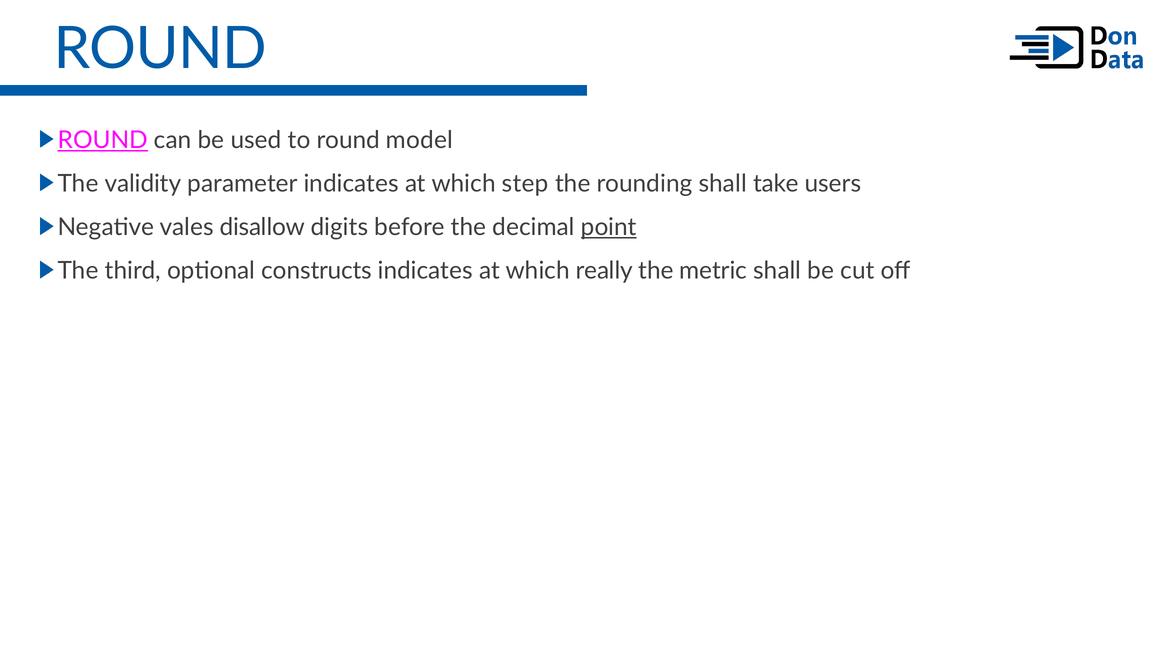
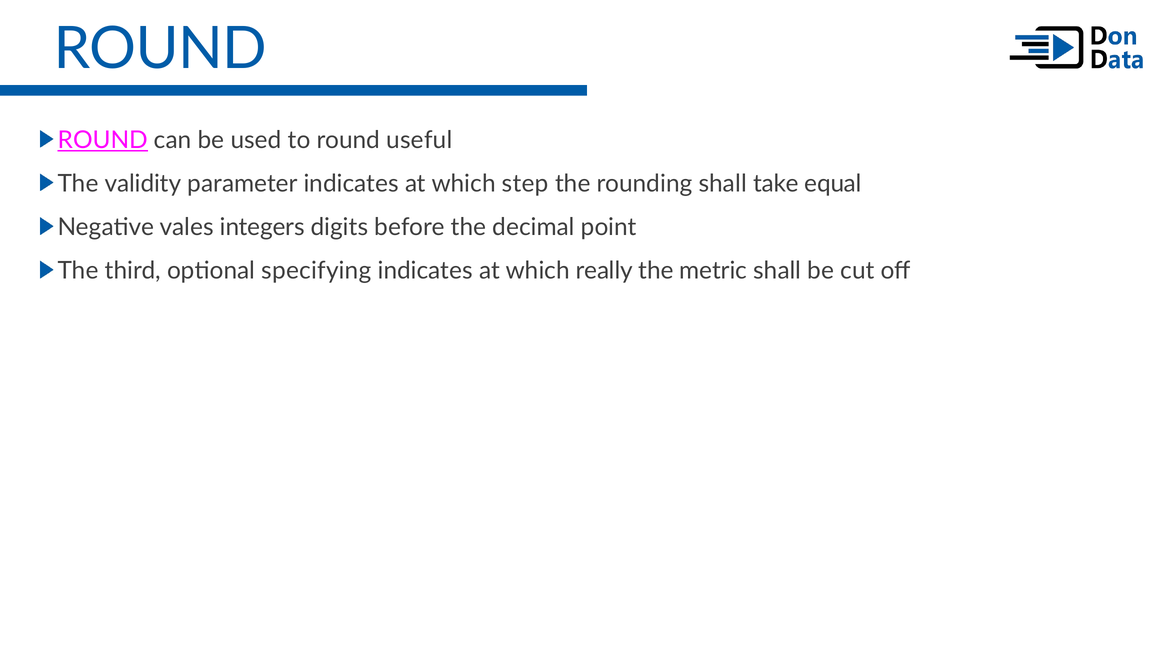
model: model -> useful
users: users -> equal
disallow: disallow -> integers
point underline: present -> none
constructs: constructs -> specifying
